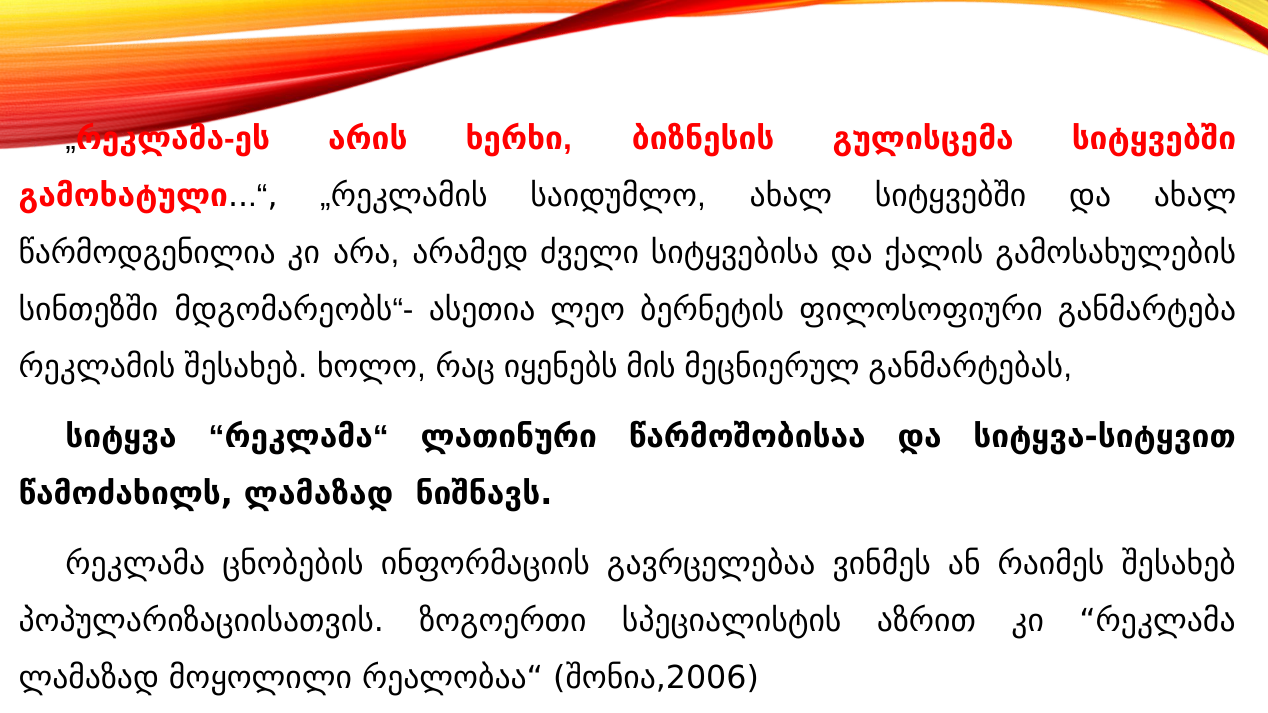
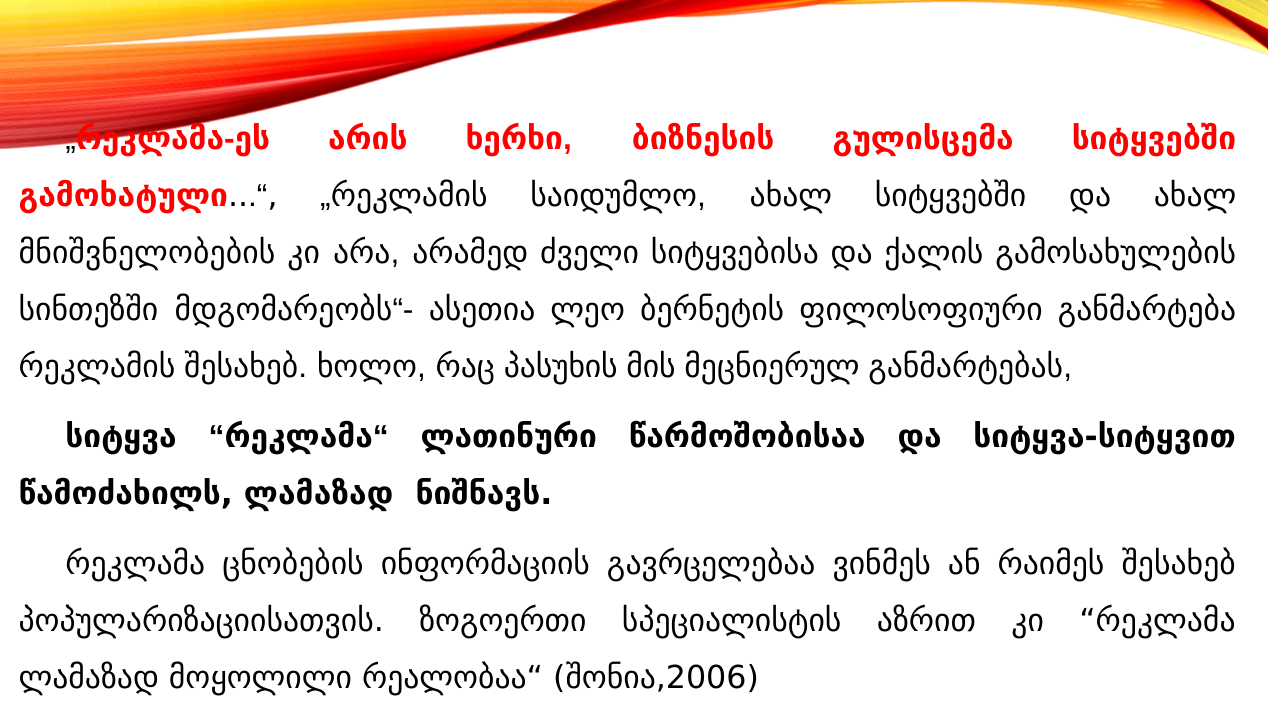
წარმოდგენილია: წარმოდგენილია -> მნიშვნელობების
იყენებს: იყენებს -> პასუხის
